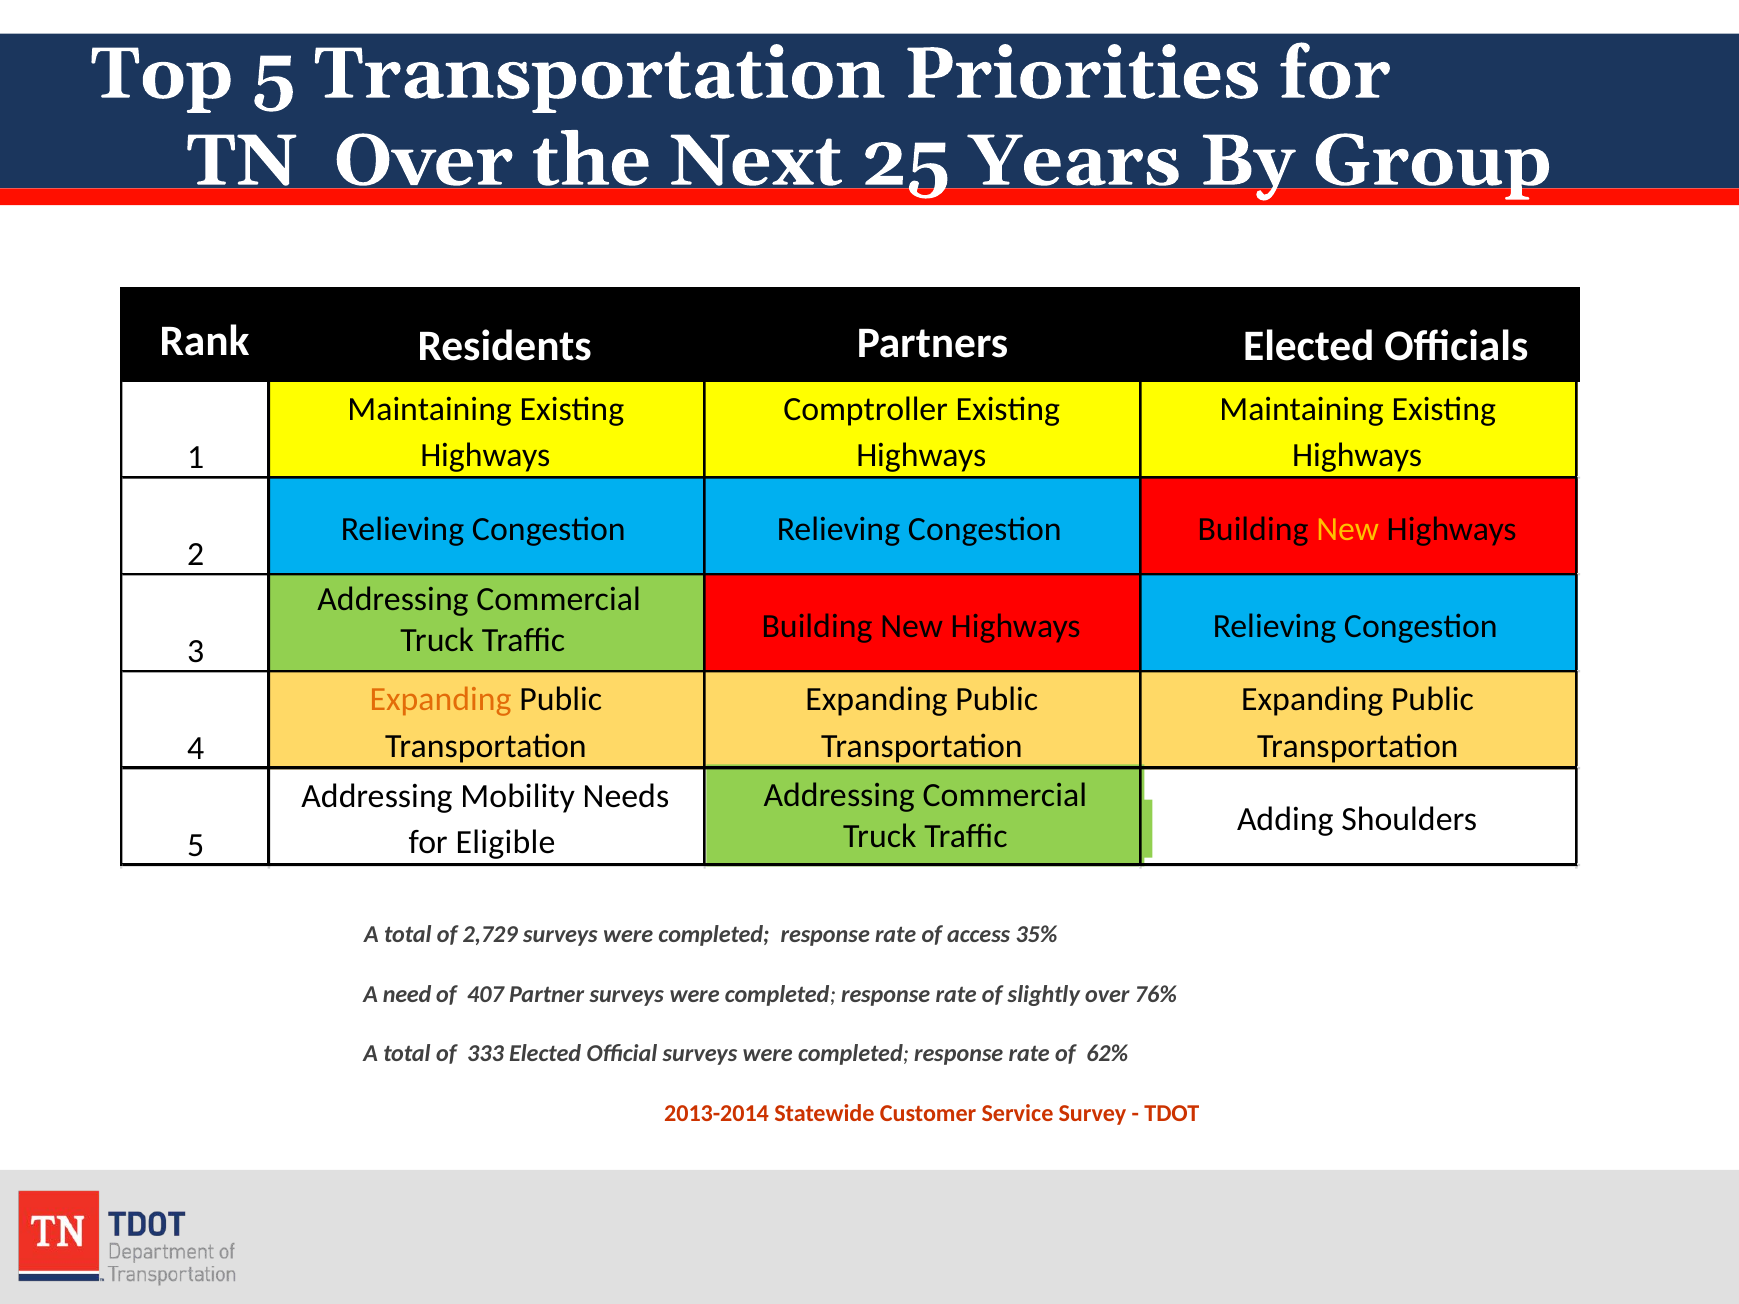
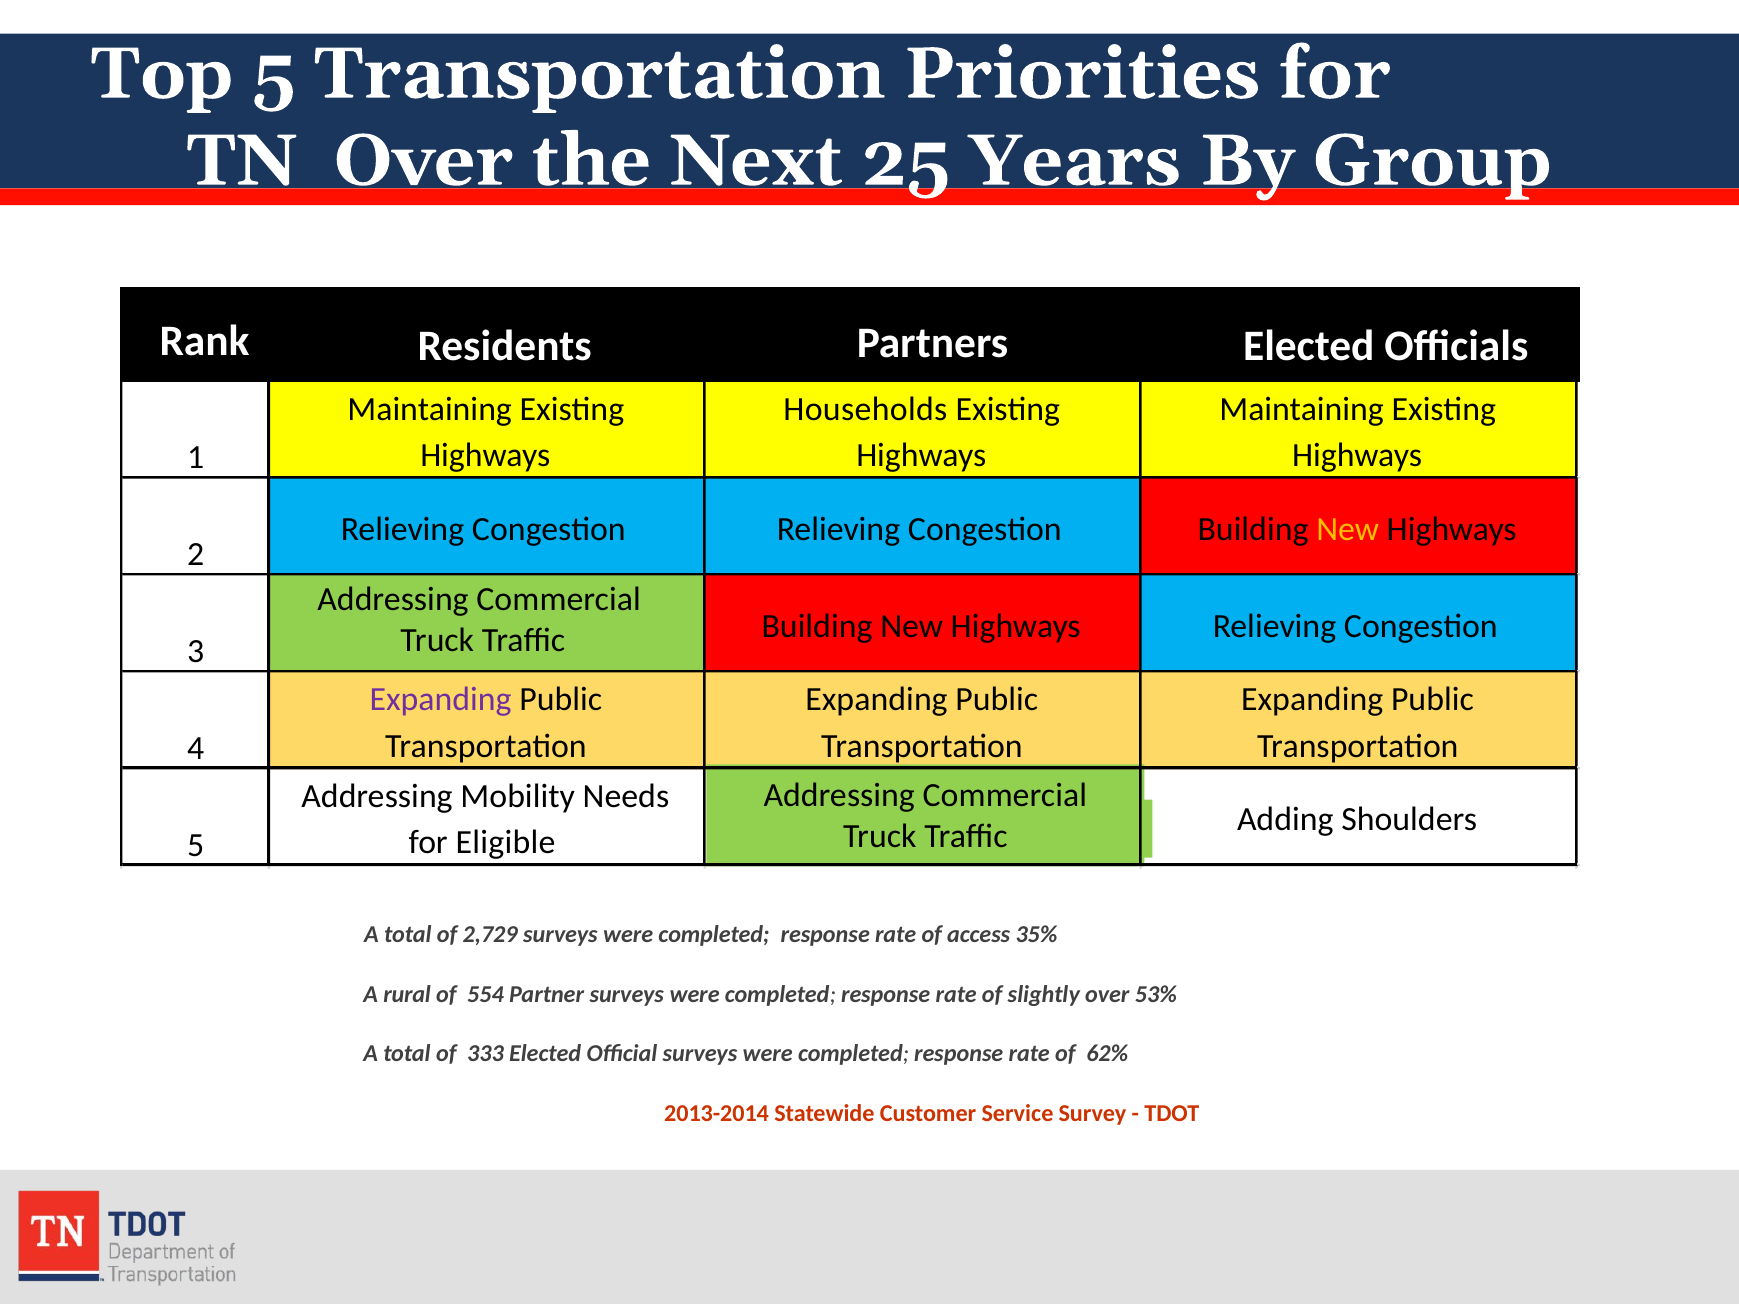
Comptroller: Comptroller -> Households
Expanding at (441, 700) colour: orange -> purple
need: need -> rural
407: 407 -> 554
76%: 76% -> 53%
